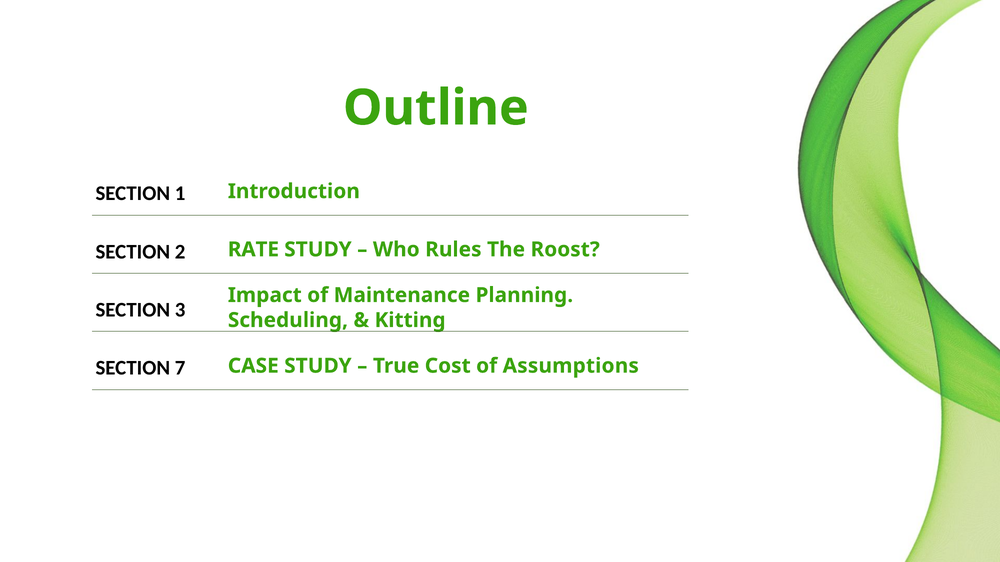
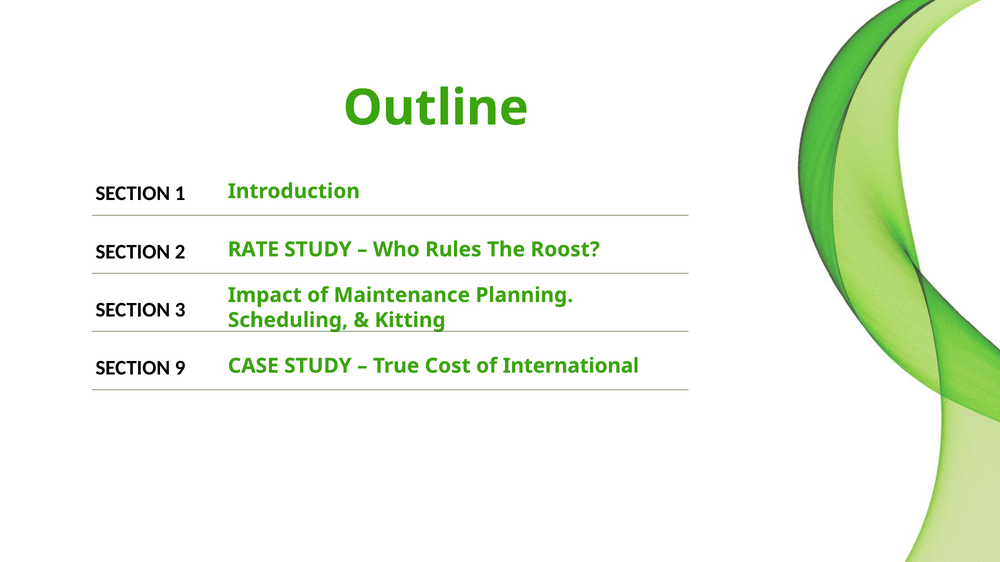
7: 7 -> 9
Assumptions: Assumptions -> International
